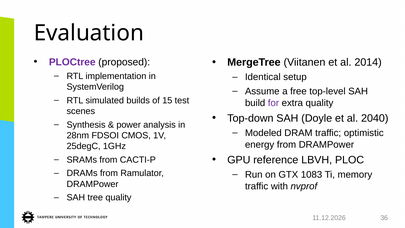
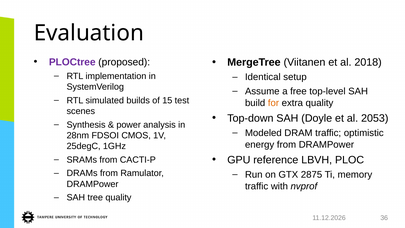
2014: 2014 -> 2018
for colour: purple -> orange
2040: 2040 -> 2053
1083: 1083 -> 2875
